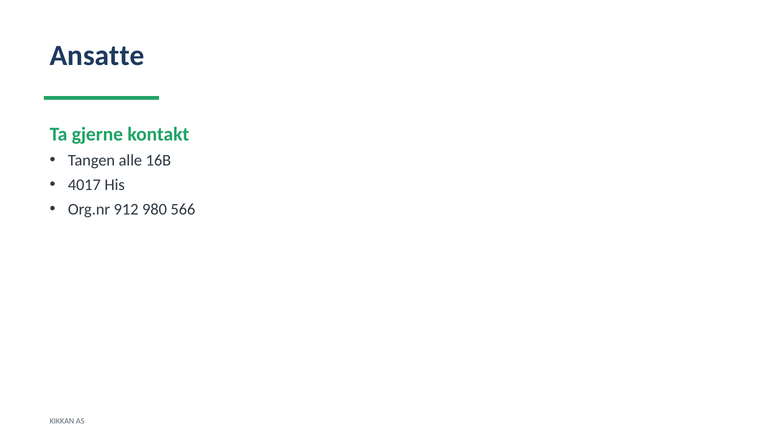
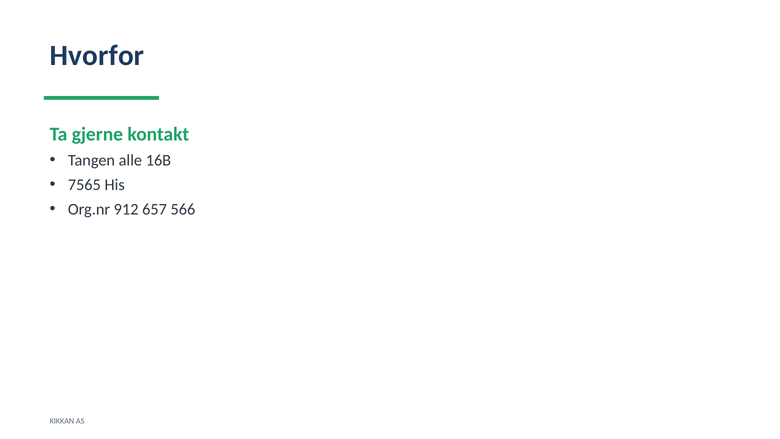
Ansatte: Ansatte -> Hvorfor
4017: 4017 -> 7565
980: 980 -> 657
